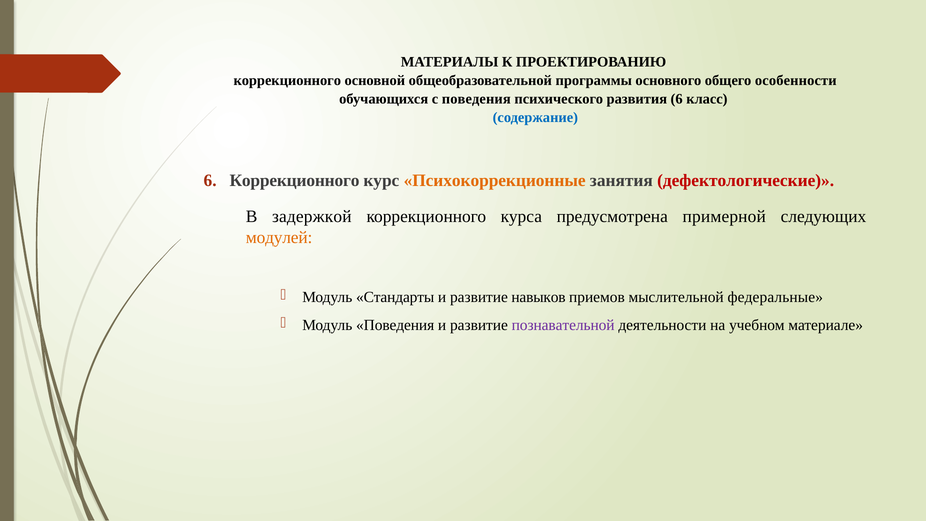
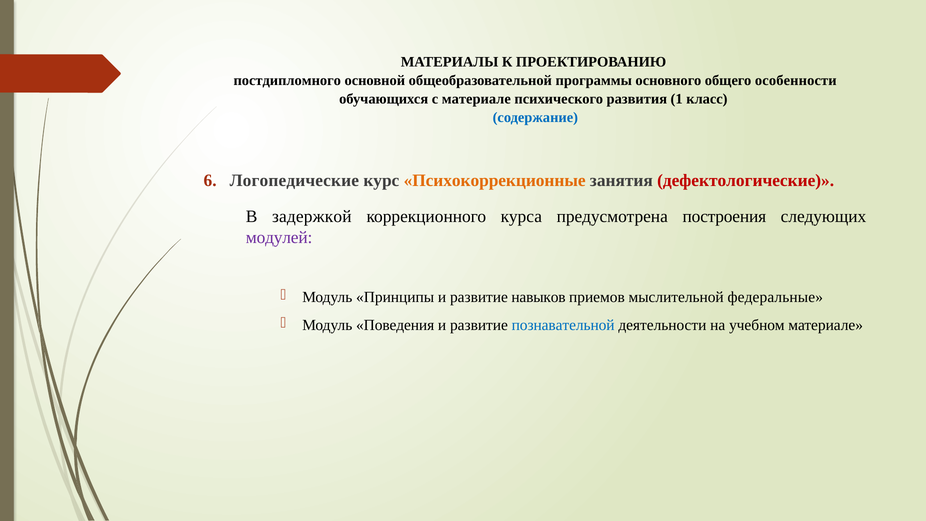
коррекционного at (287, 80): коррекционного -> постдипломного
с поведения: поведения -> материале
развития 6: 6 -> 1
Коррекционного at (294, 180): Коррекционного -> Логопедические
примерной: примерной -> построения
модулей colour: orange -> purple
Стандарты: Стандарты -> Принципы
познавательной colour: purple -> blue
